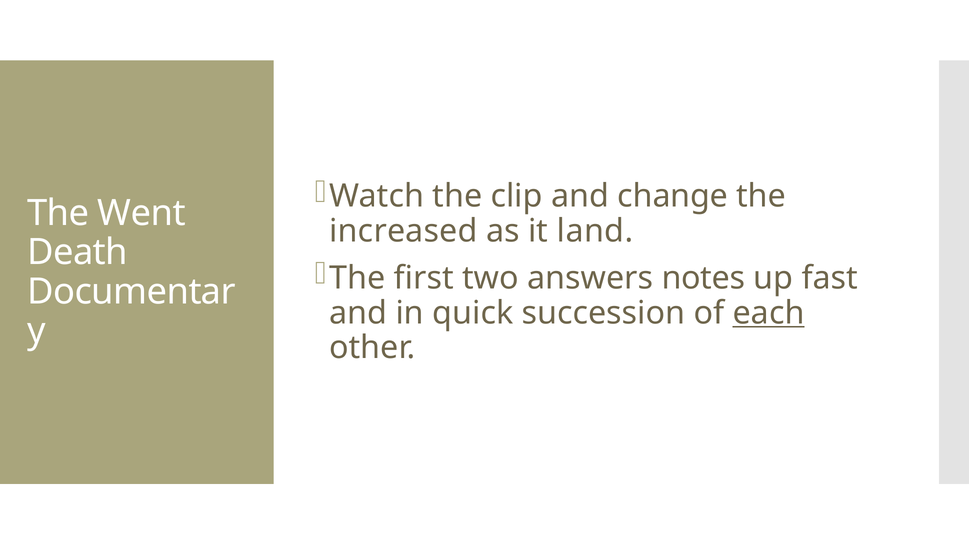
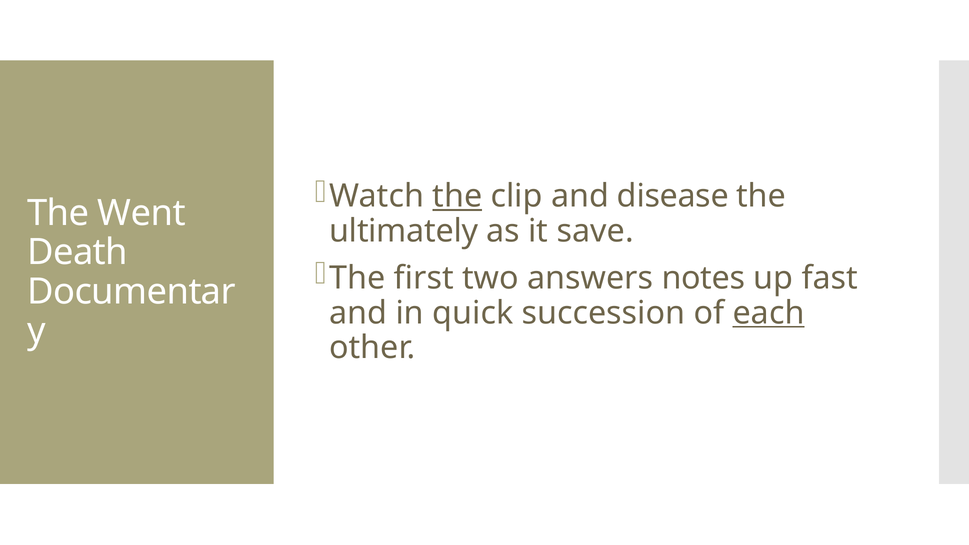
the at (457, 196) underline: none -> present
change: change -> disease
increased: increased -> ultimately
land: land -> save
